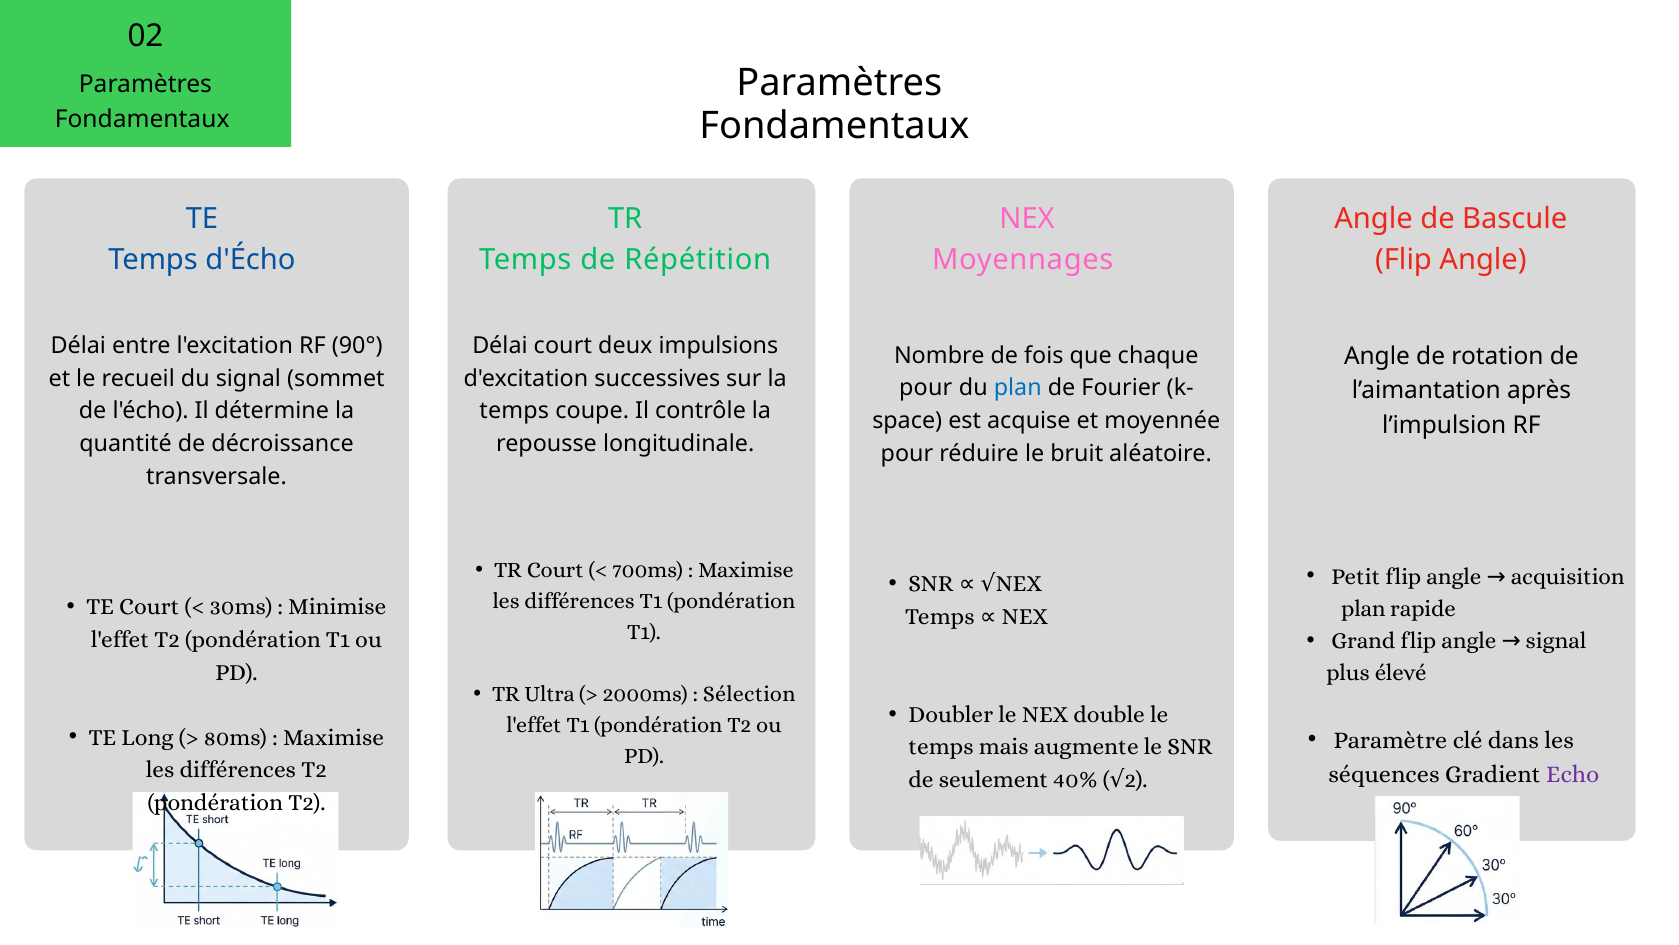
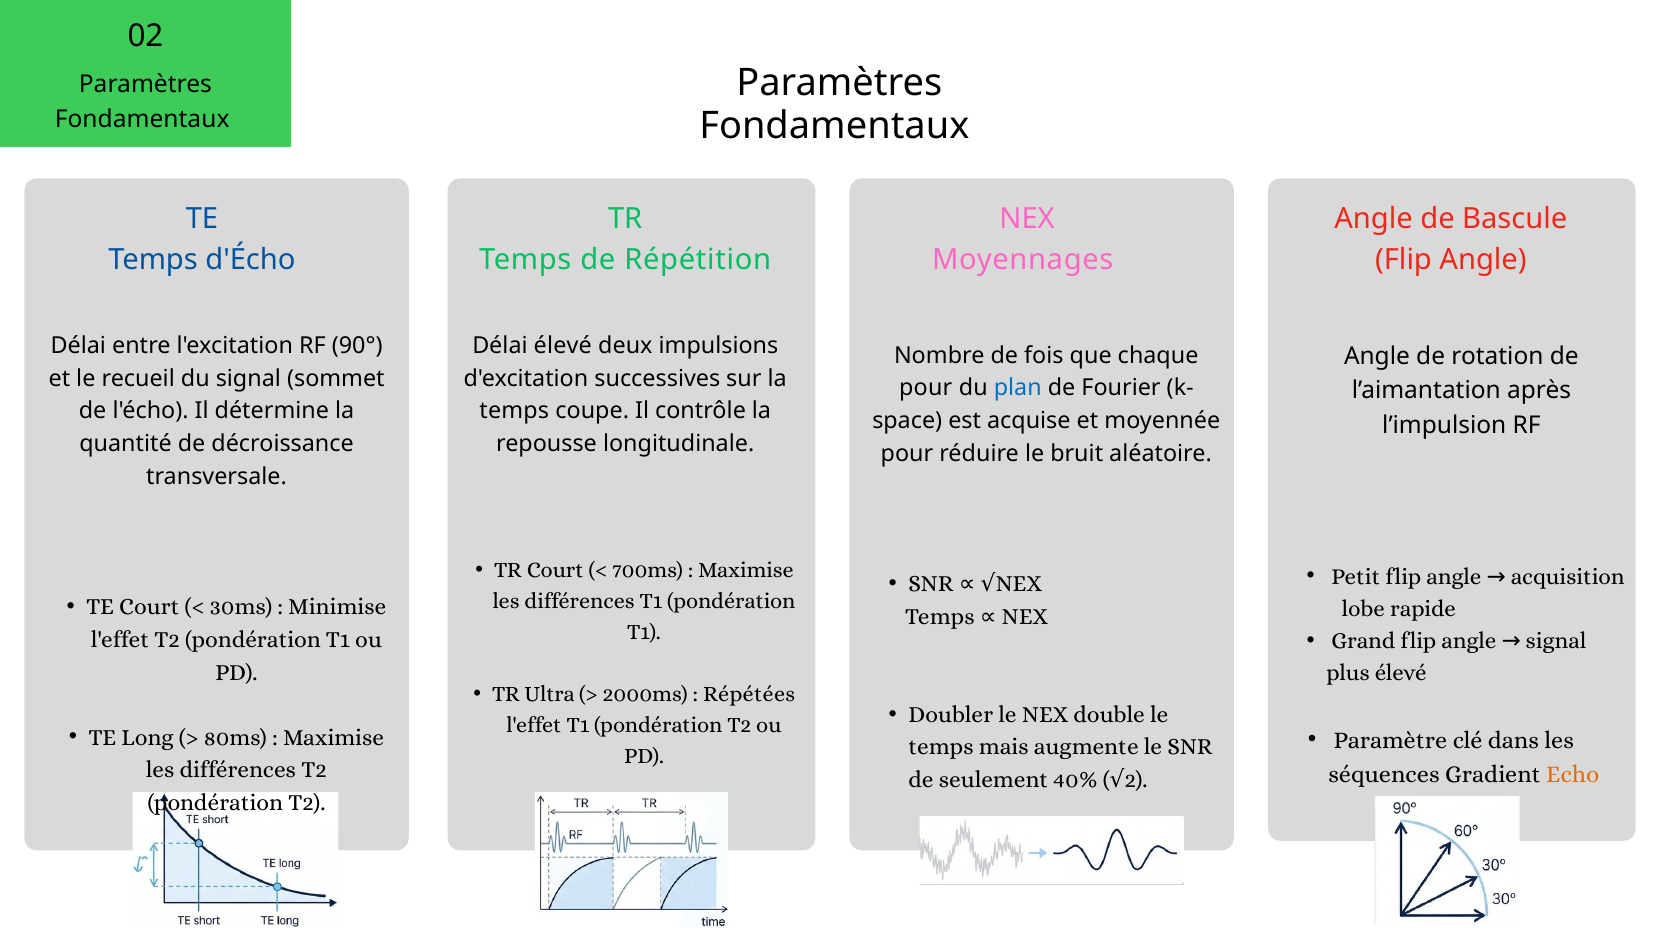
Délai court: court -> élevé
plan at (1363, 608): plan -> lobe
Sélection: Sélection -> Répétées
Echo colour: purple -> orange
